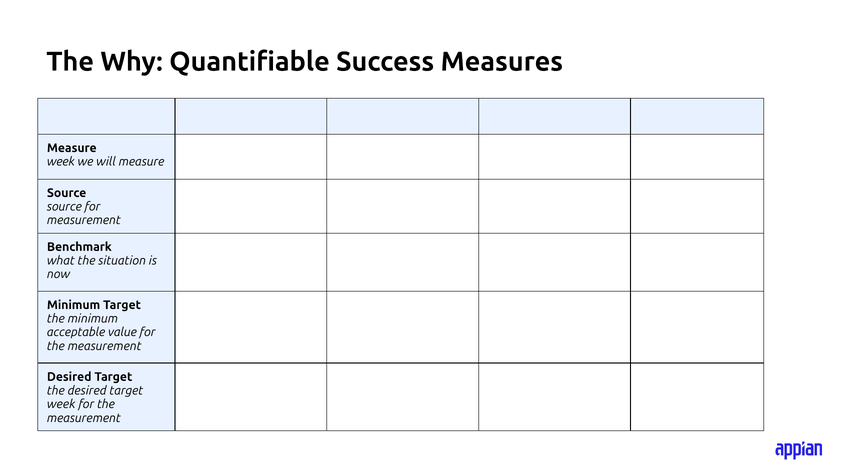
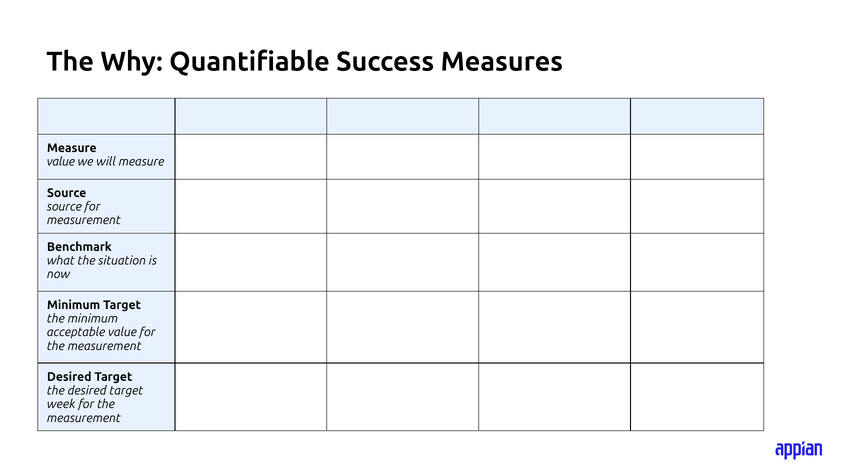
week at (61, 162): week -> value
